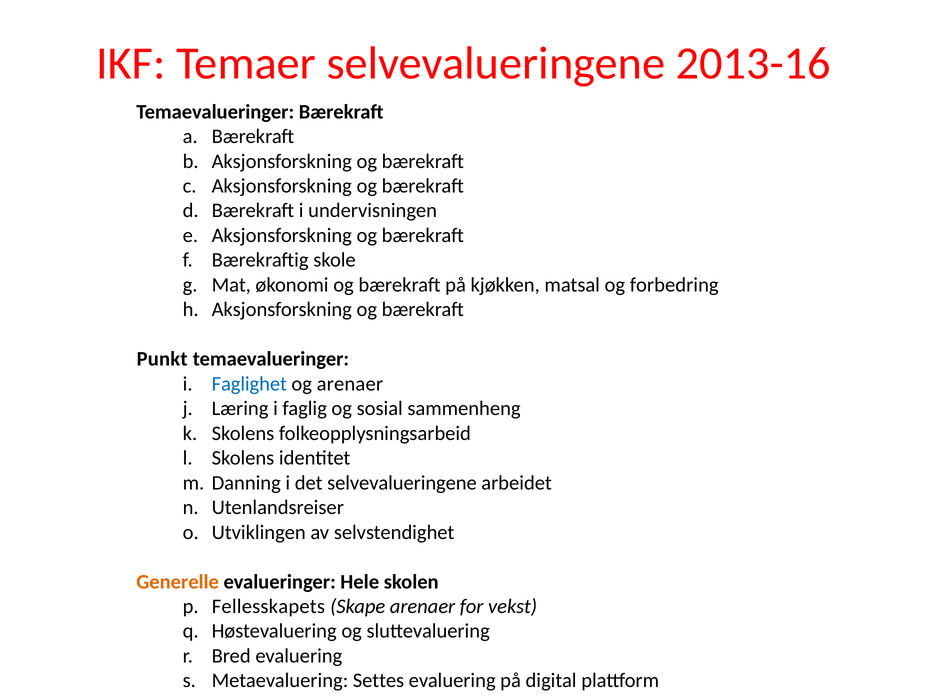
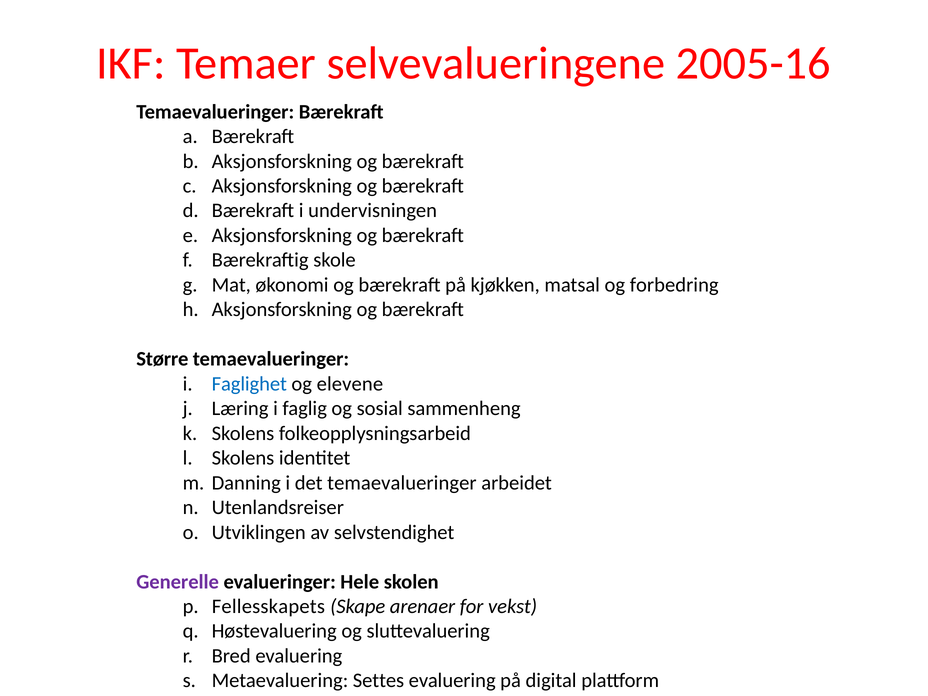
2013-16: 2013-16 -> 2005-16
Punkt: Punkt -> Større
og arenaer: arenaer -> elevene
det selvevalueringene: selvevalueringene -> temaevalueringer
Generelle colour: orange -> purple
